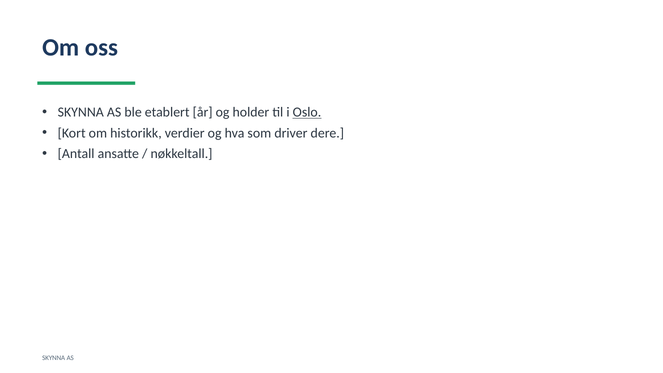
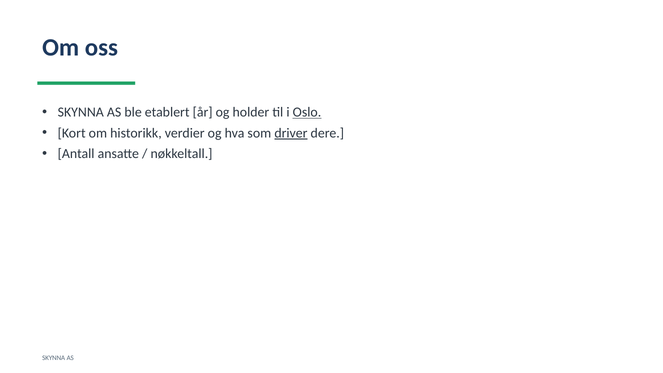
driver underline: none -> present
